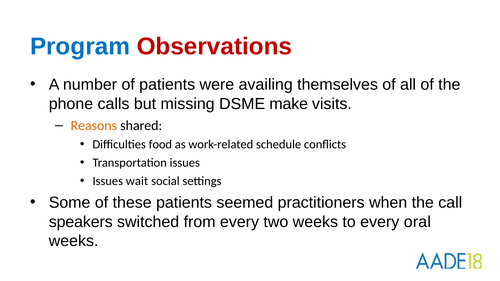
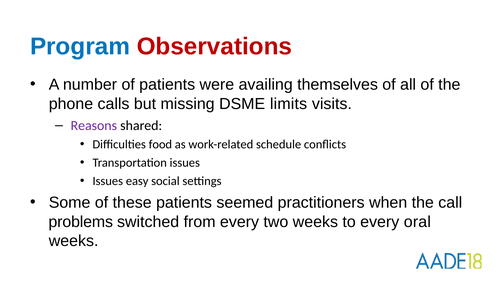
make: make -> limits
Reasons colour: orange -> purple
wait: wait -> easy
speakers: speakers -> problems
